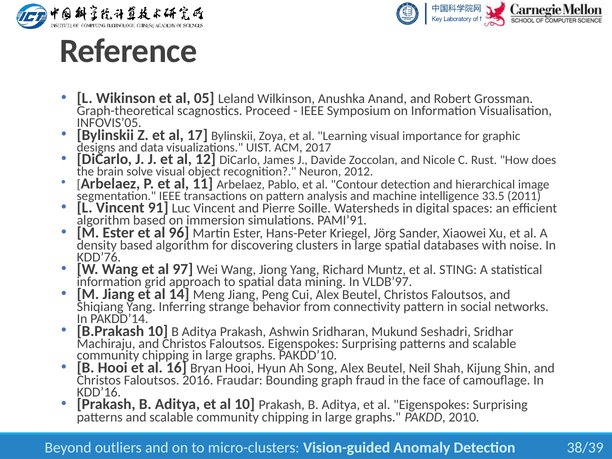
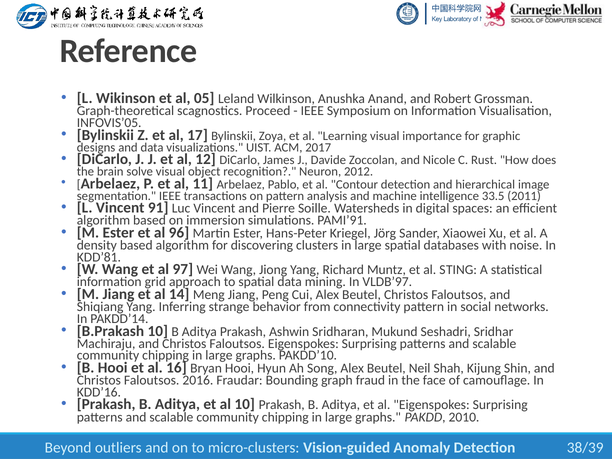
KDD’76: KDD’76 -> KDD’81
